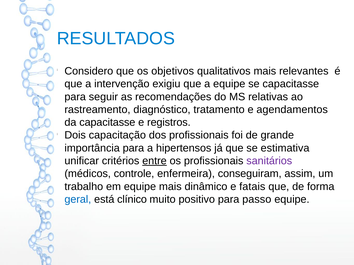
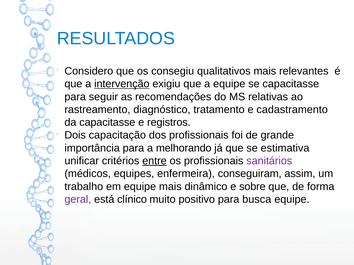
objetivos: objetivos -> consegiu
intervenção underline: none -> present
agendamentos: agendamentos -> cadastramento
hipertensos: hipertensos -> melhorando
controle: controle -> equipes
fatais: fatais -> sobre
geral colour: blue -> purple
passo: passo -> busca
